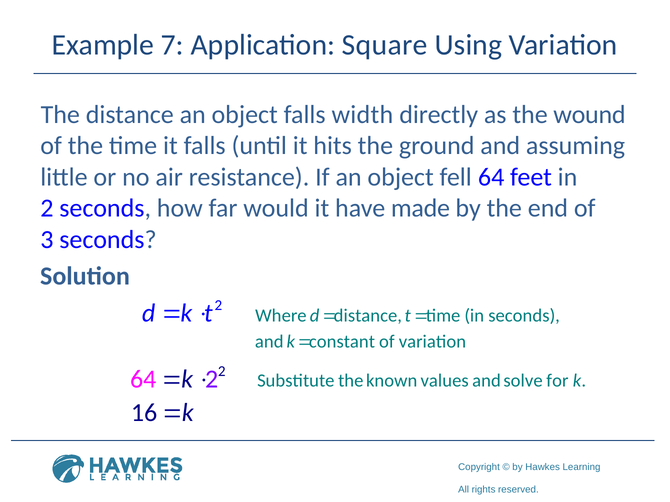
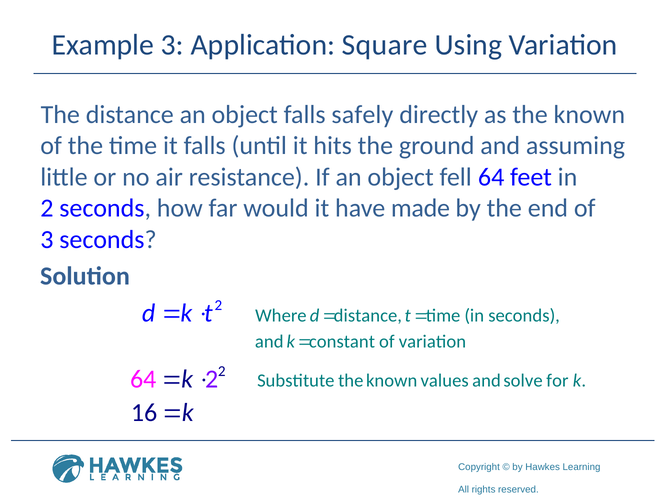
Example 7: 7 -> 3
width: width -> safely
wound: wound -> known
